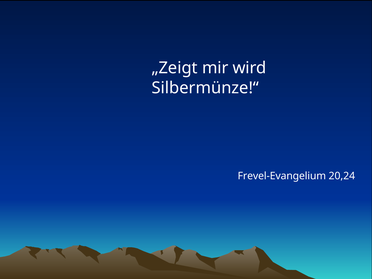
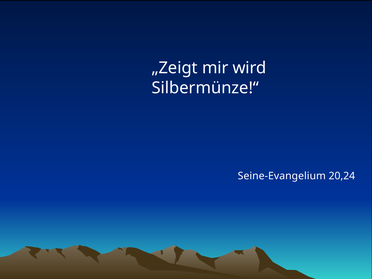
Frevel-Evangelium: Frevel-Evangelium -> Seine-Evangelium
